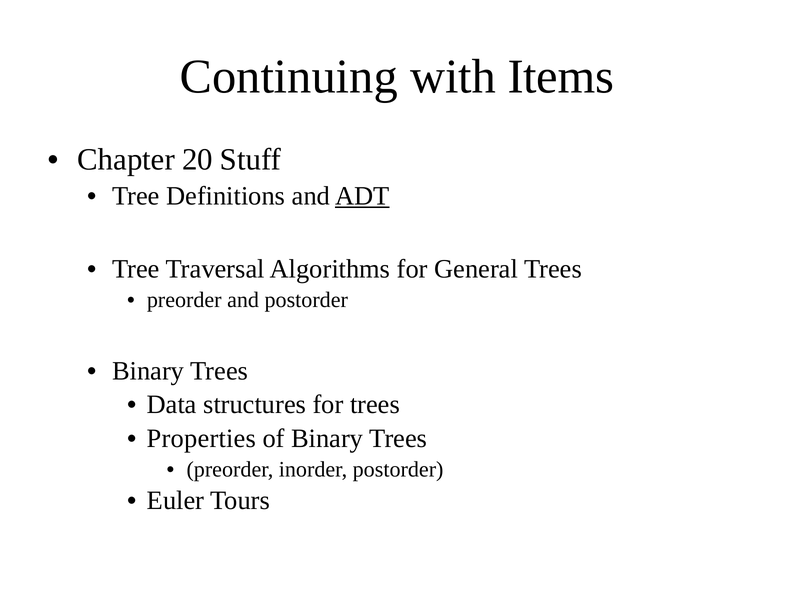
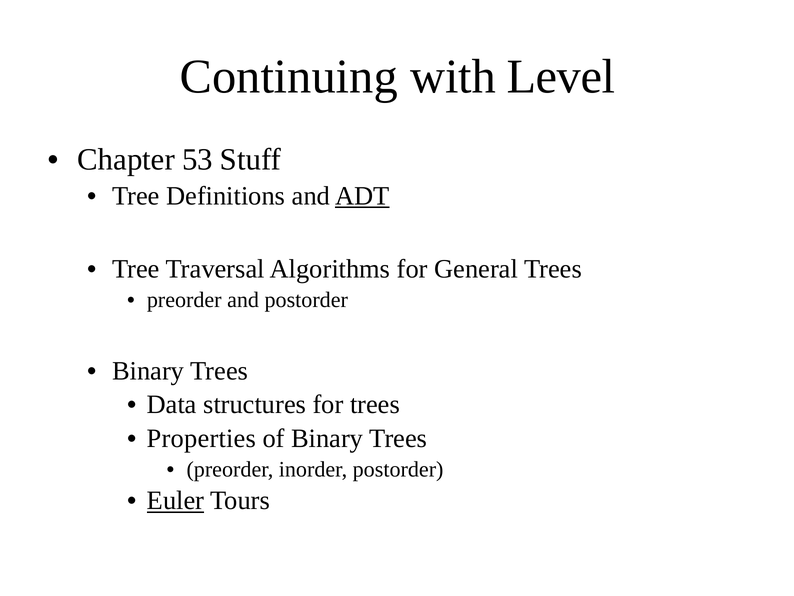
Items: Items -> Level
20: 20 -> 53
Euler underline: none -> present
